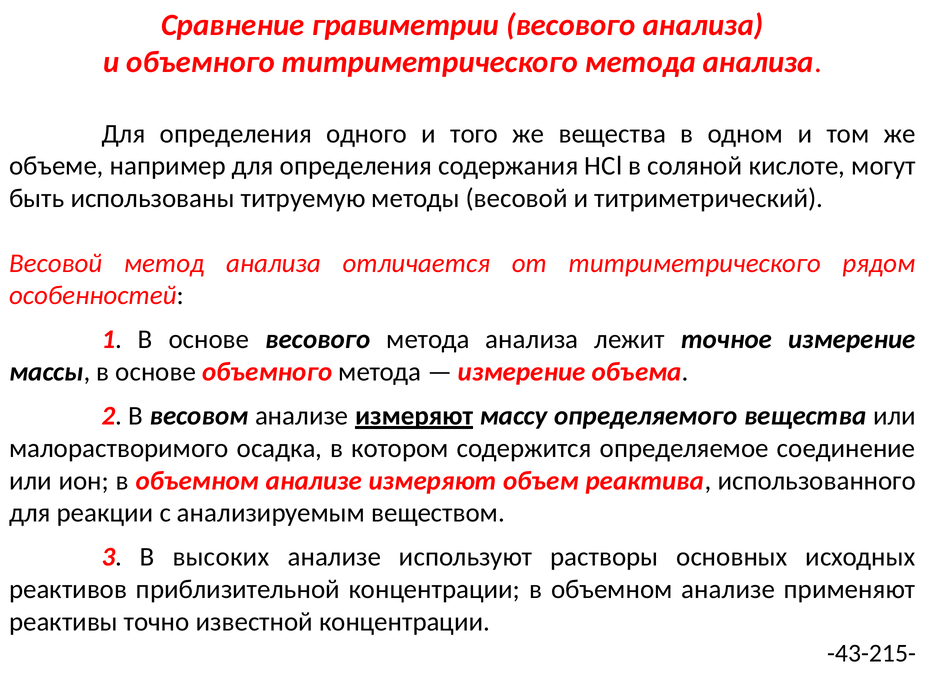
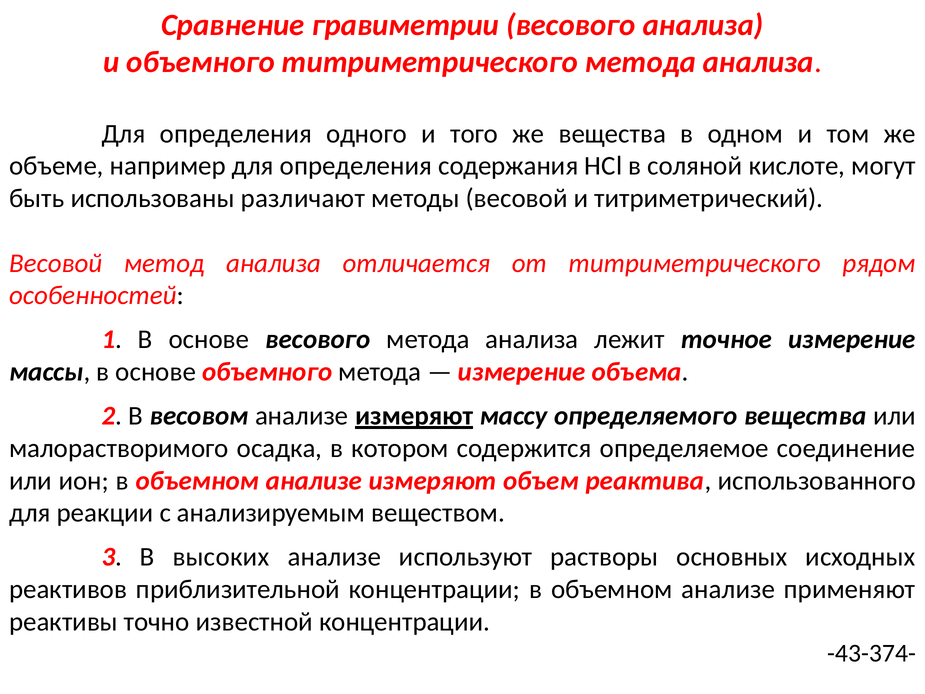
титруемую: титруемую -> различают
-43-215-: -43-215- -> -43-374-
